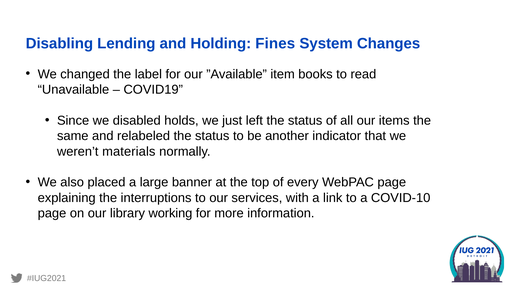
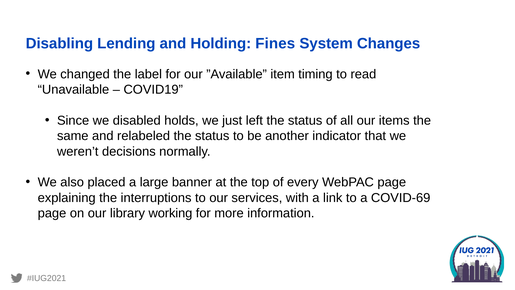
books: books -> timing
materials: materials -> decisions
COVID-10: COVID-10 -> COVID-69
